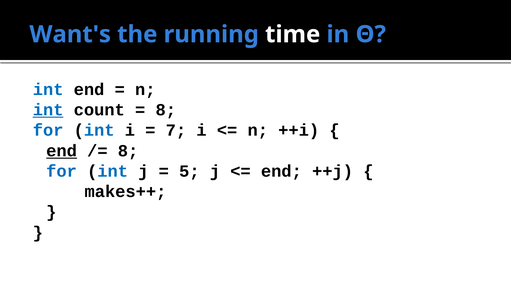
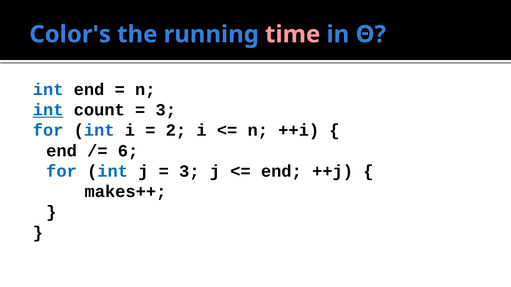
Want's: Want's -> Color's
time colour: white -> pink
8 at (166, 110): 8 -> 3
7: 7 -> 2
end at (62, 151) underline: present -> none
8 at (128, 151): 8 -> 6
5 at (189, 171): 5 -> 3
